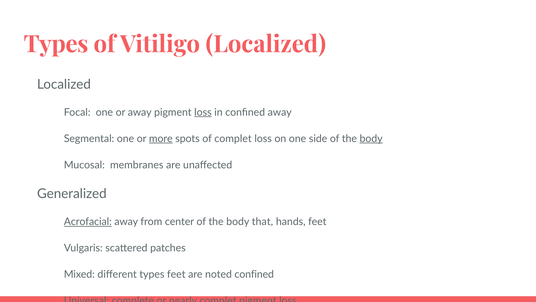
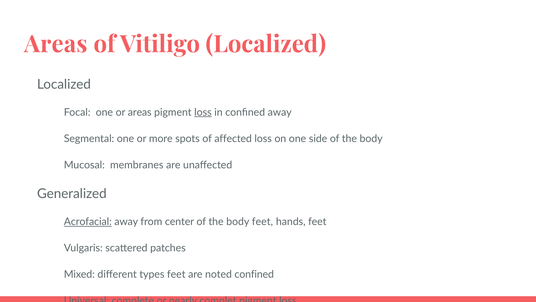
Types at (56, 44): Types -> Areas
or away: away -> areas
more underline: present -> none
of complet: complet -> affected
body at (371, 138) underline: present -> none
body that: that -> feet
